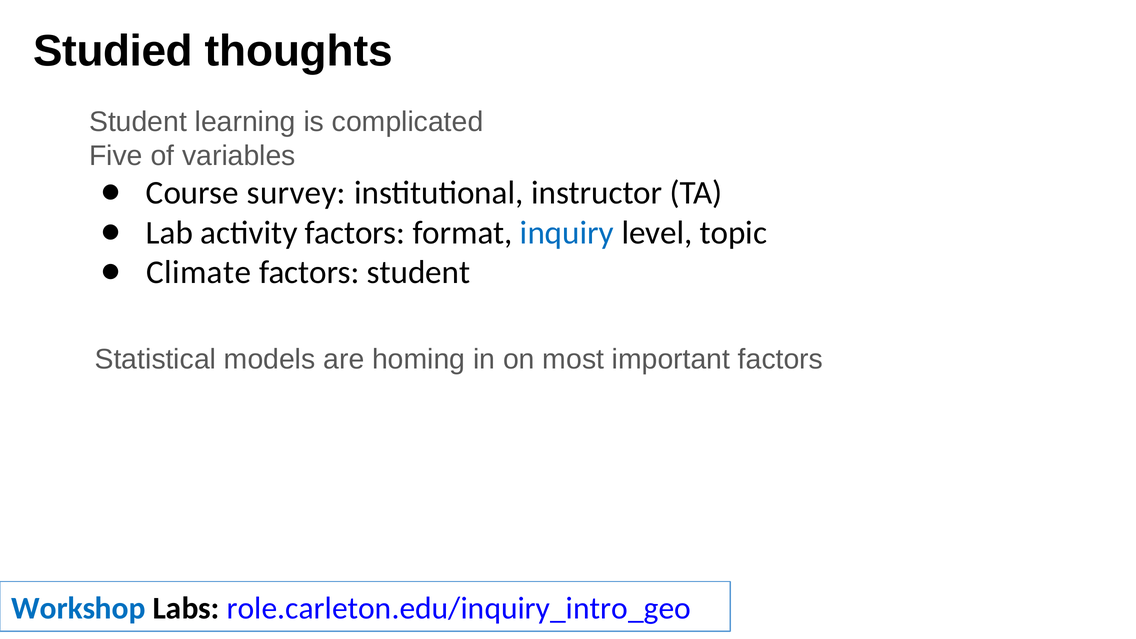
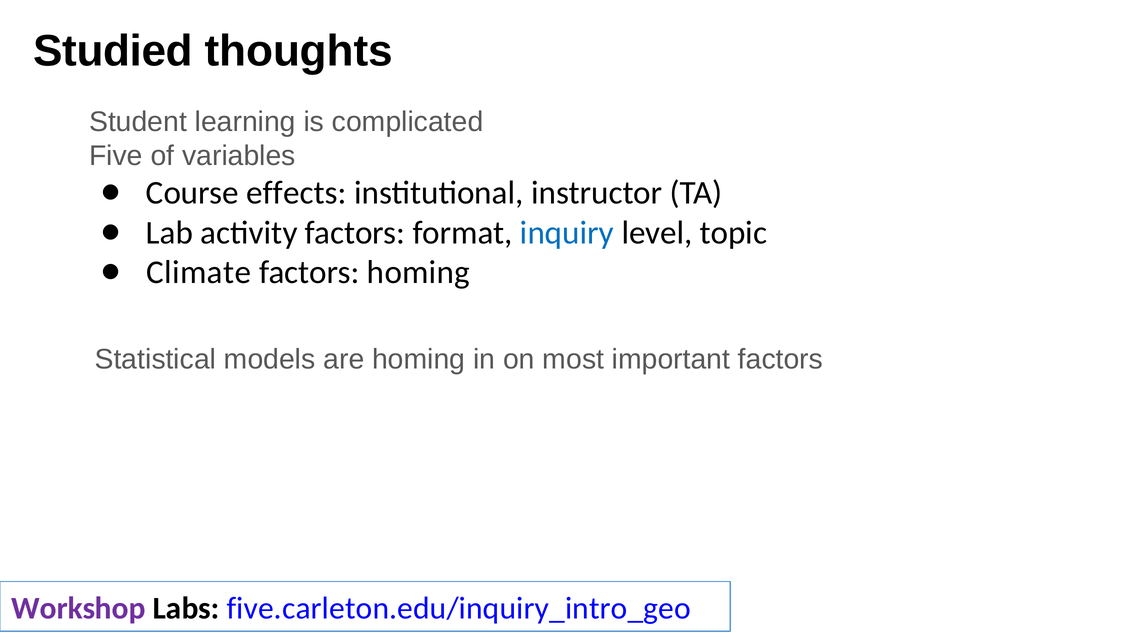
survey: survey -> effects
factors student: student -> homing
Workshop colour: blue -> purple
role.carleton.edu/inquiry_intro_geo: role.carleton.edu/inquiry_intro_geo -> five.carleton.edu/inquiry_intro_geo
